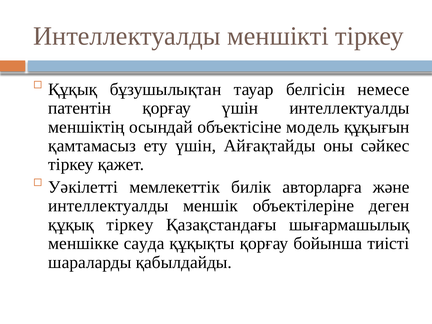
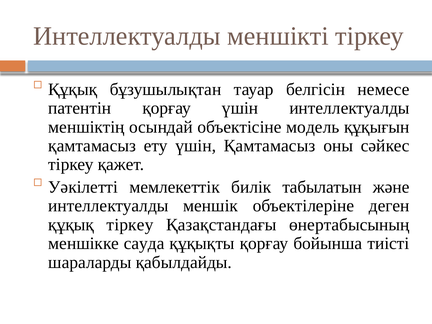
үшін Айғақтайды: Айғақтайды -> Қамтамасыз
авторларға: авторларға -> табылатын
шығармашылық: шығармашылық -> өнертабысының
